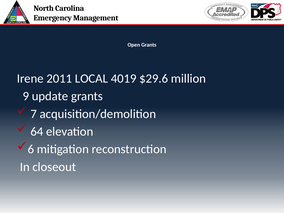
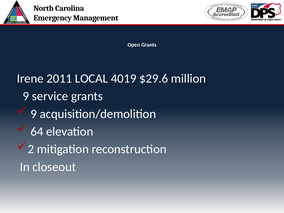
update: update -> service
7 at (34, 114): 7 -> 9
6: 6 -> 2
